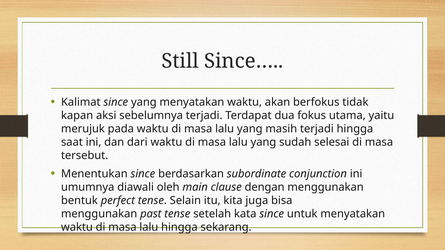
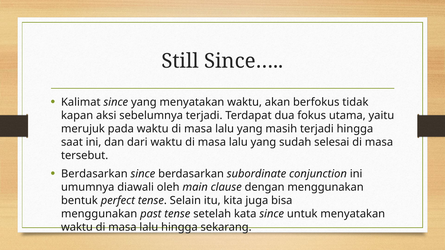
Menentukan at (94, 174): Menentukan -> Berdasarkan
